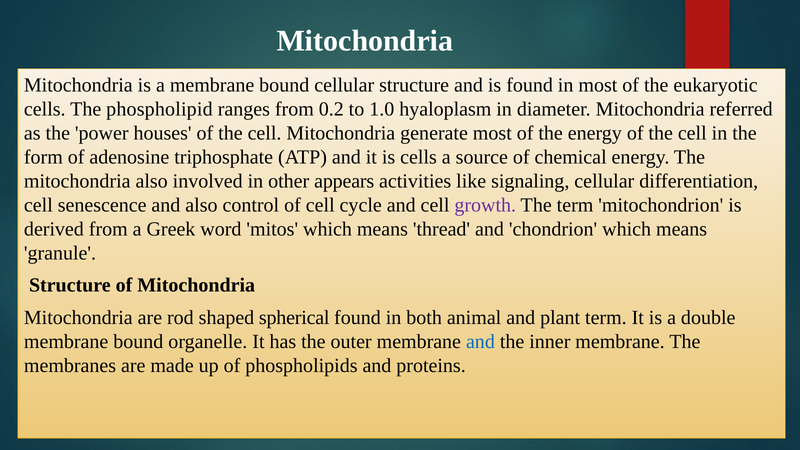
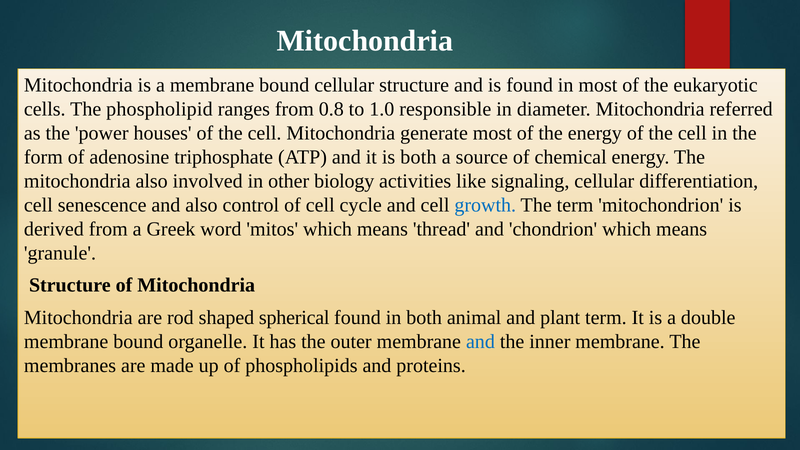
0.2: 0.2 -> 0.8
hyaloplasm: hyaloplasm -> responsible
is cells: cells -> both
appears: appears -> biology
growth colour: purple -> blue
